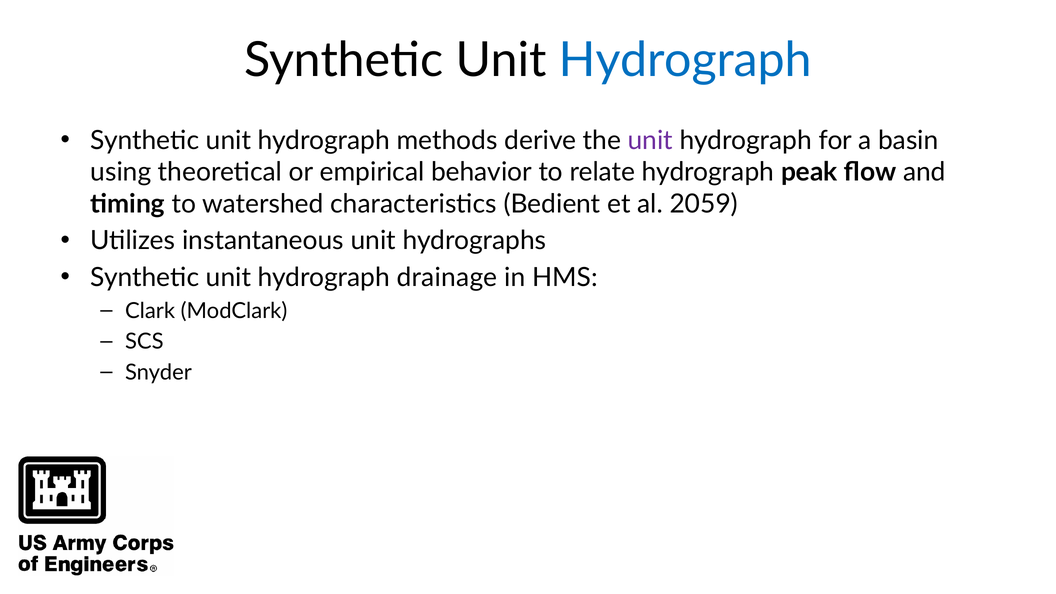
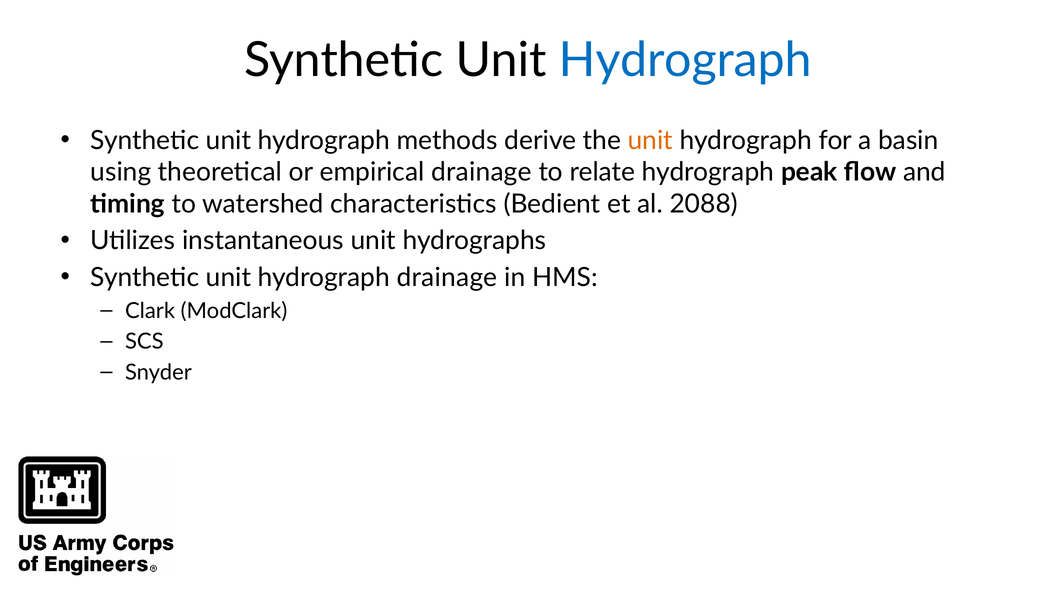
unit at (650, 140) colour: purple -> orange
empirical behavior: behavior -> drainage
2059: 2059 -> 2088
